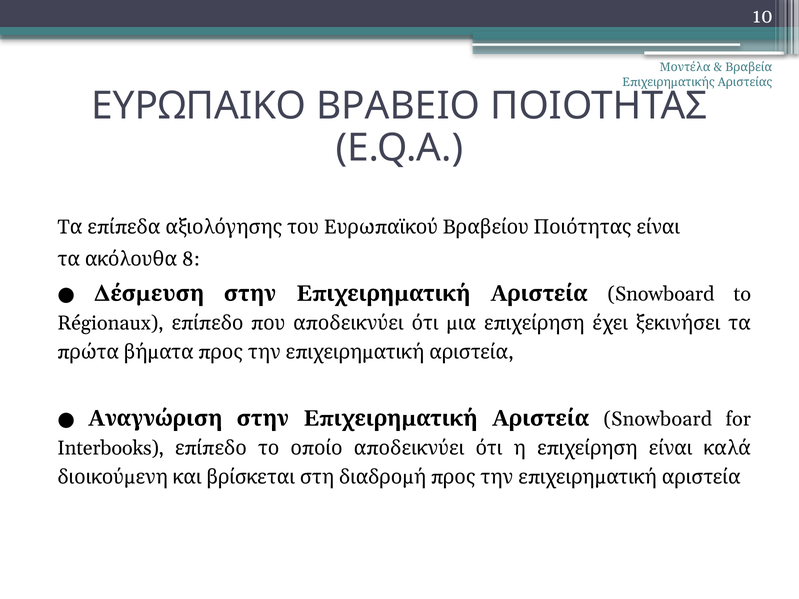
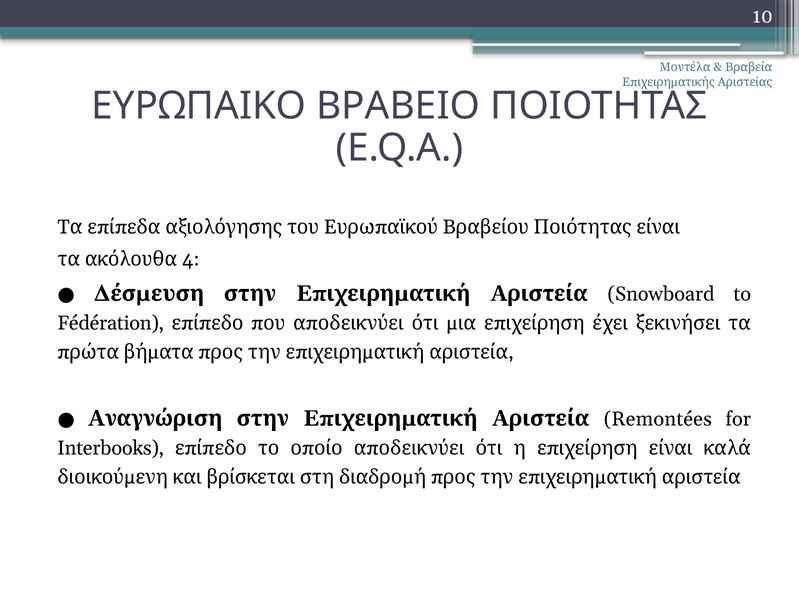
8: 8 -> 4
Régionaux: Régionaux -> Fédération
Snowboard at (658, 419): Snowboard -> Remontées
